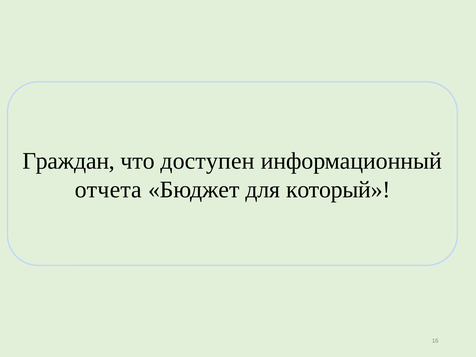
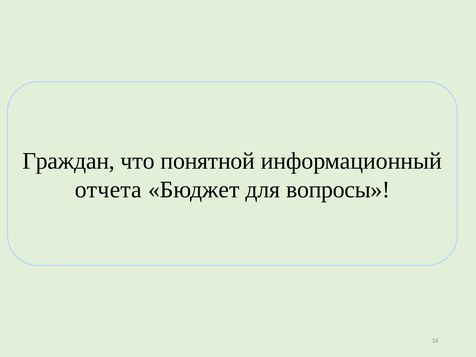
доступен: доступен -> понятной
который: который -> вопросы
